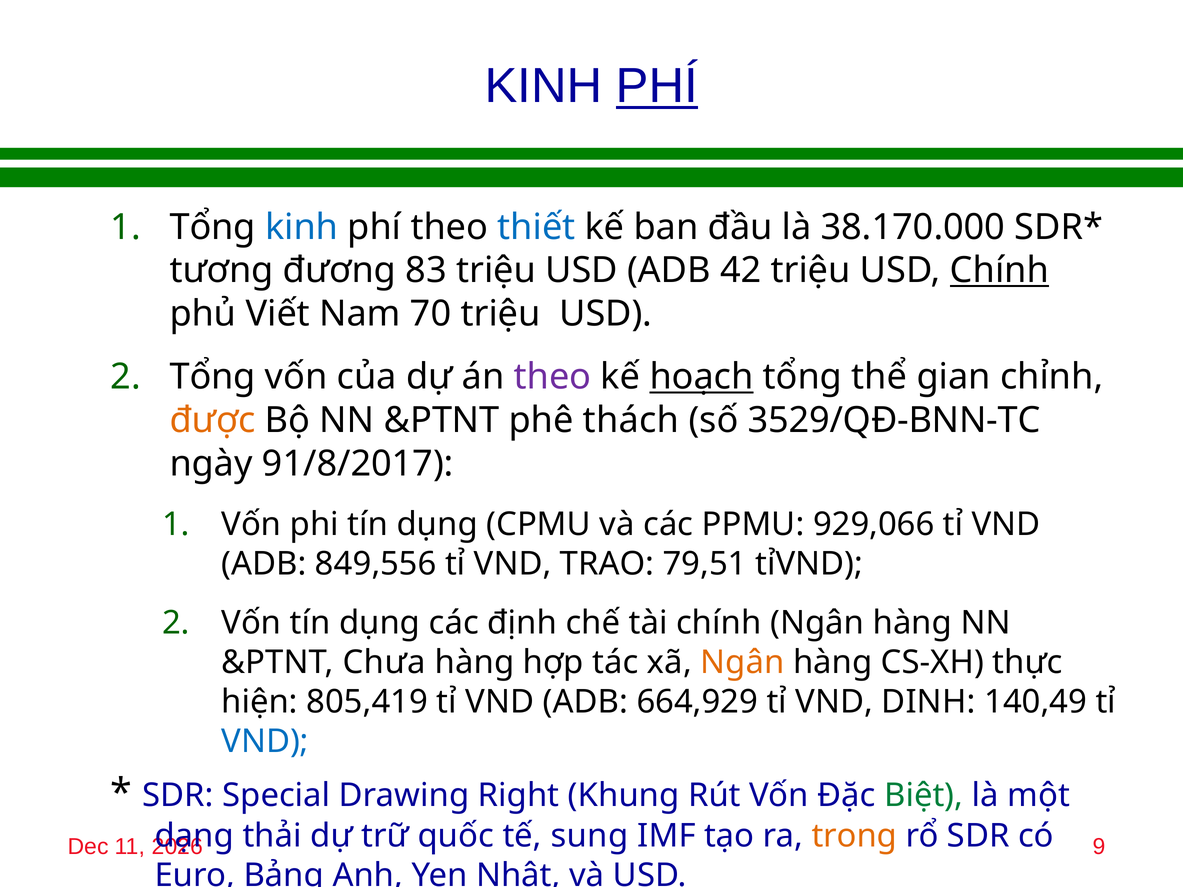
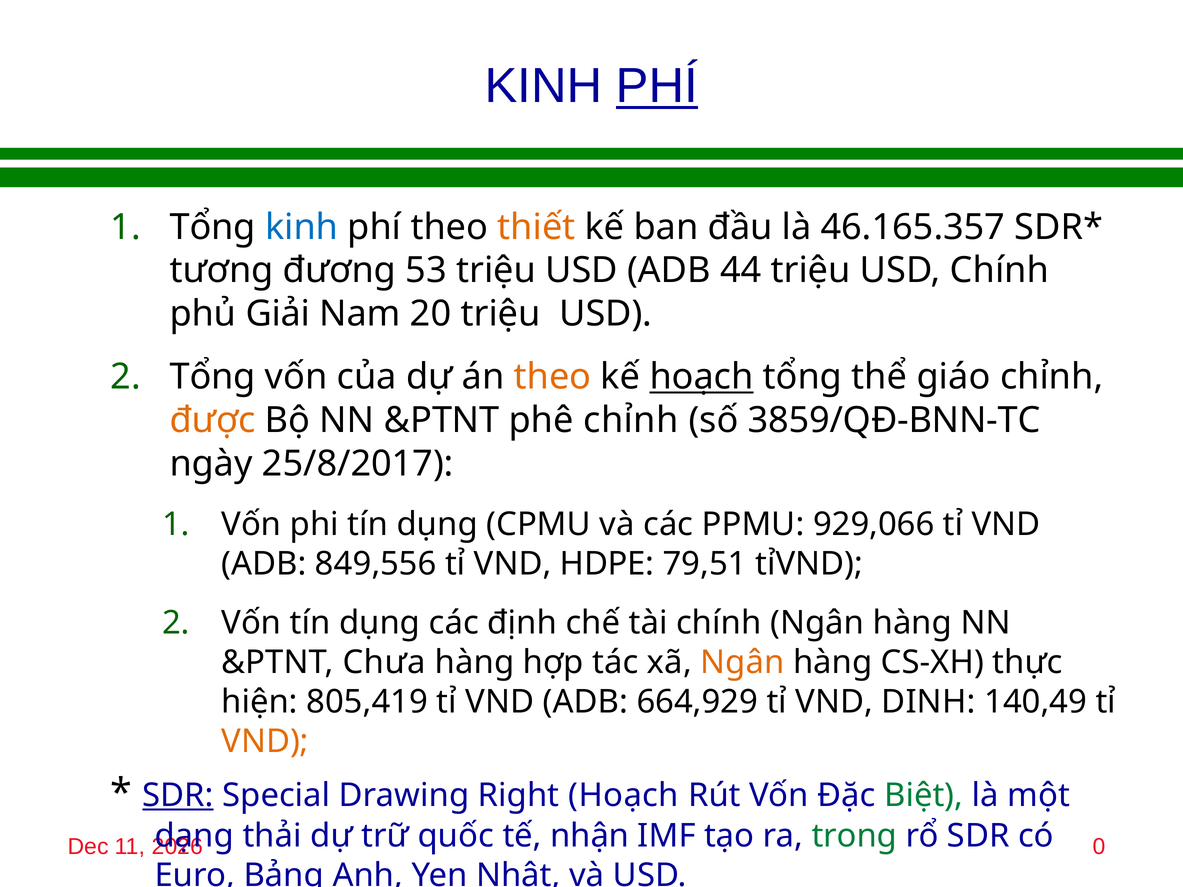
thiết colour: blue -> orange
38.170.000: 38.170.000 -> 46.165.357
83: 83 -> 53
42: 42 -> 44
Chính at (999, 271) underline: present -> none
Viết: Viết -> Giải
70: 70 -> 20
theo at (553, 377) colour: purple -> orange
gian: gian -> giáo
phê thách: thách -> chỉnh
3529/QĐ-BNN-TC: 3529/QĐ-BNN-TC -> 3859/QĐ-BNN-TC
91/8/2017: 91/8/2017 -> 25/8/2017
TRAO: TRAO -> HDPE
VND at (265, 742) colour: blue -> orange
SDR at (178, 795) underline: none -> present
Right Khung: Khung -> Hoạch
sung: sung -> nhận
trong colour: orange -> green
9: 9 -> 0
